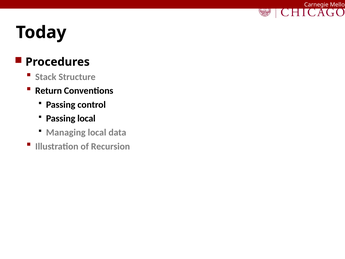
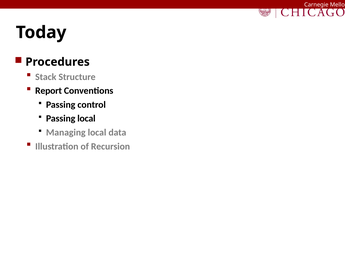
Return: Return -> Report
